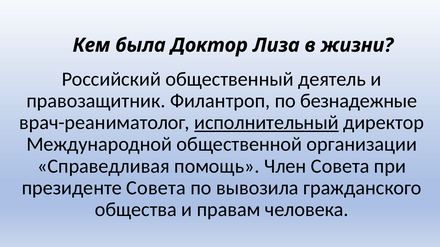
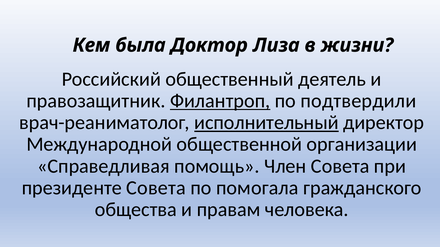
Филантроп underline: none -> present
безнадежные: безнадежные -> подтвердили
вывозила: вывозила -> помогала
